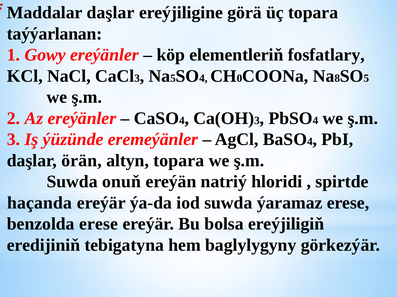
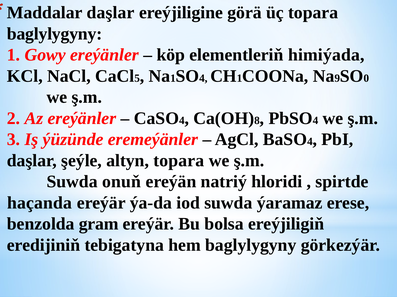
taýýarlanan at (55, 34): taýýarlanan -> baglylygyny
fosfatlary: fosfatlary -> himiýada
3 at (137, 78): 3 -> 5
5 at (173, 78): 5 -> 1
0 at (240, 78): 0 -> 1
8: 8 -> 9
5 at (366, 78): 5 -> 0
3 at (257, 121): 3 -> 8
örän: örän -> şeýle
benzolda erese: erese -> gram
